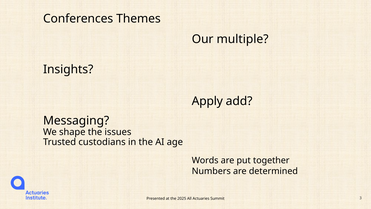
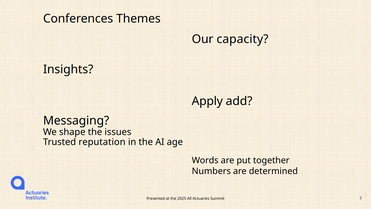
multiple: multiple -> capacity
custodians: custodians -> reputation
